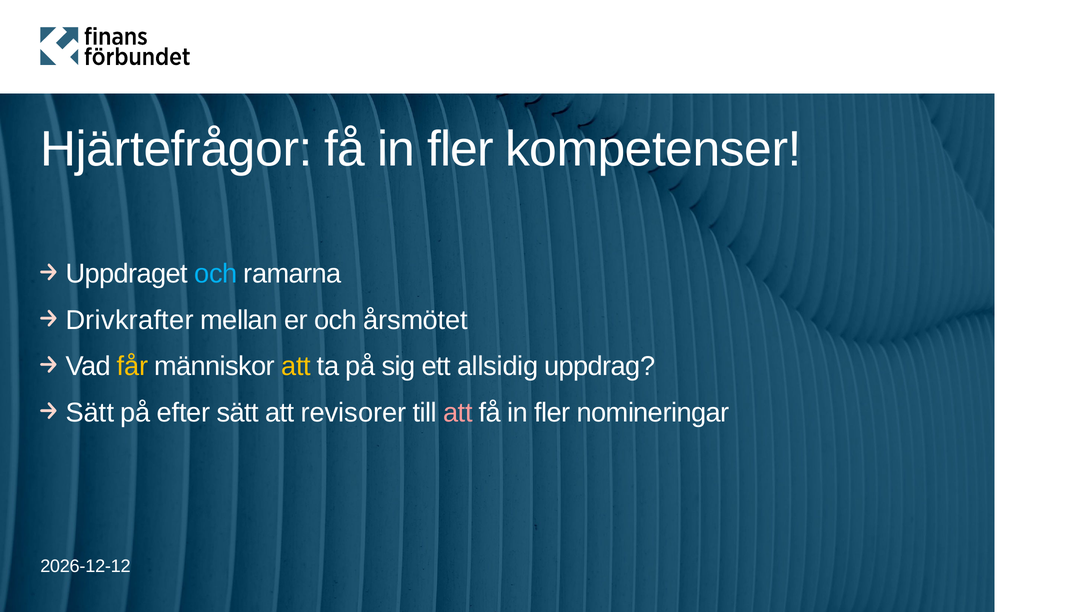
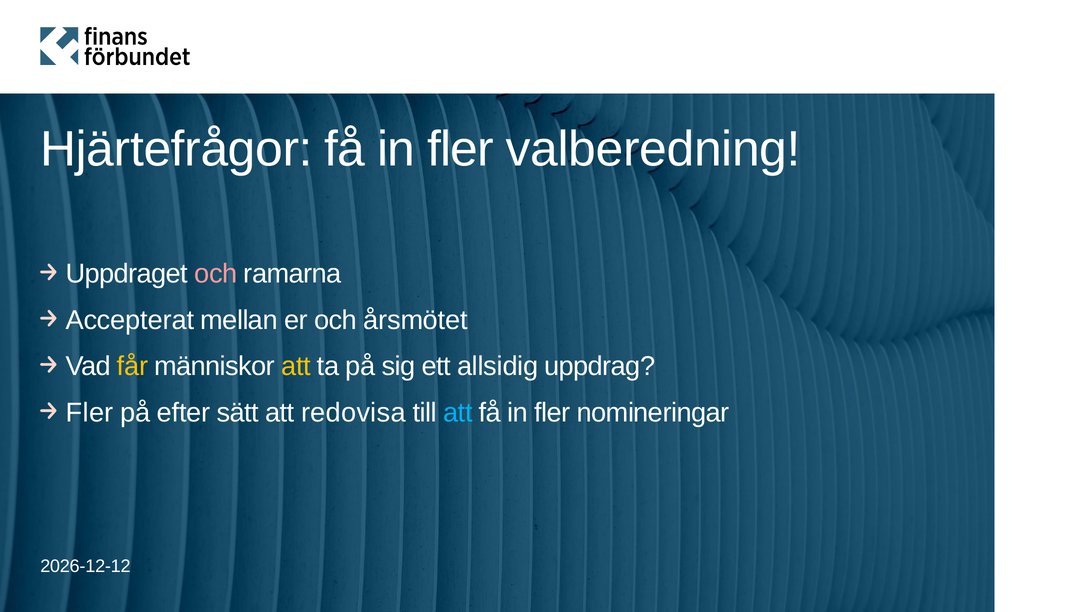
kompetenser: kompetenser -> valberedning
och at (216, 274) colour: light blue -> pink
Drivkrafter: Drivkrafter -> Accepterat
Sätt at (90, 413): Sätt -> Fler
revisorer: revisorer -> redovisa
att at (458, 413) colour: pink -> light blue
